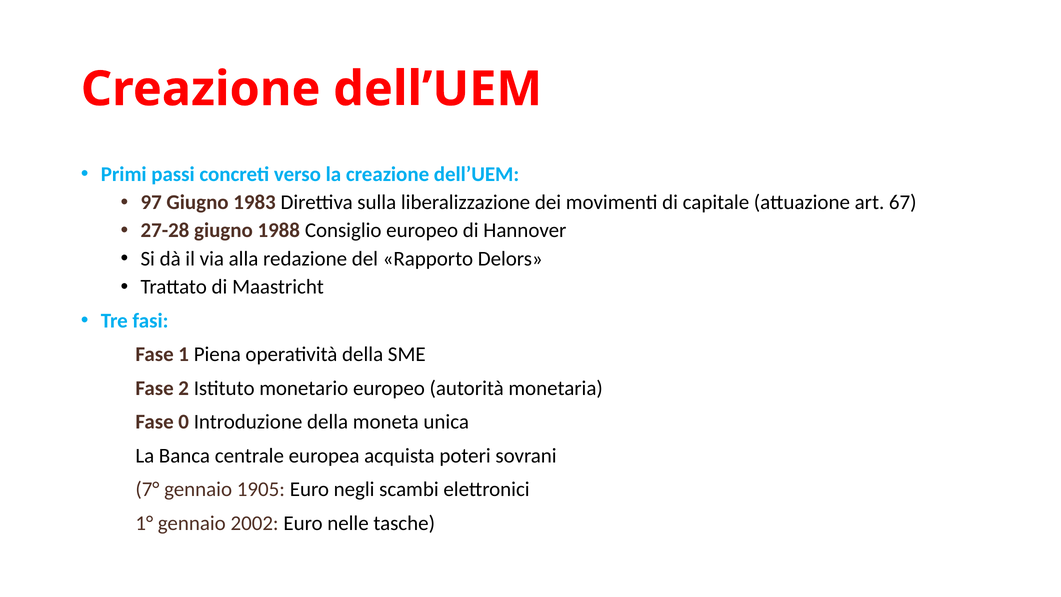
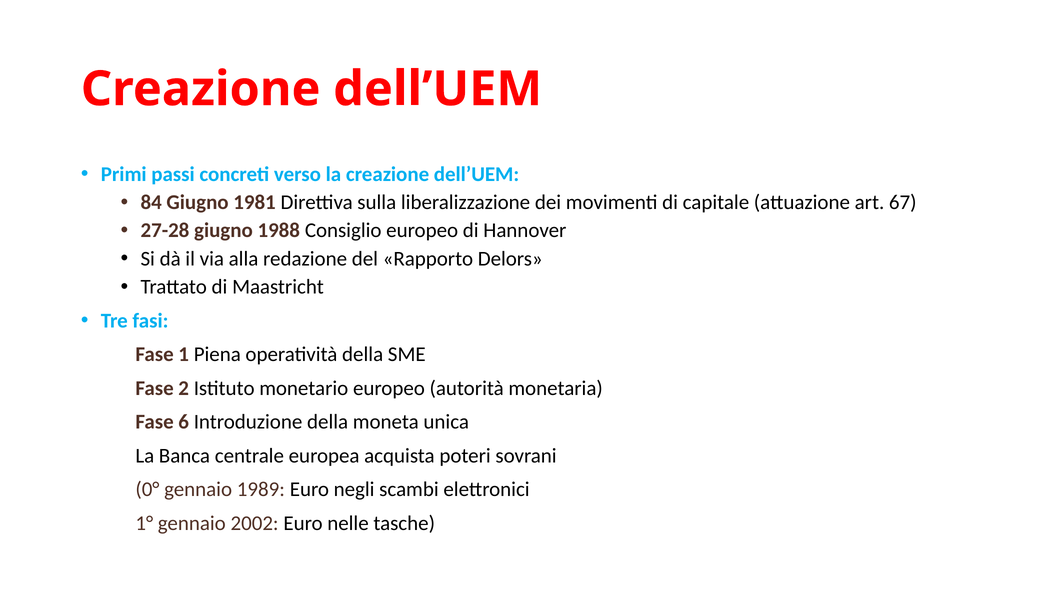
97: 97 -> 84
1983: 1983 -> 1981
0: 0 -> 6
7°: 7° -> 0°
1905: 1905 -> 1989
